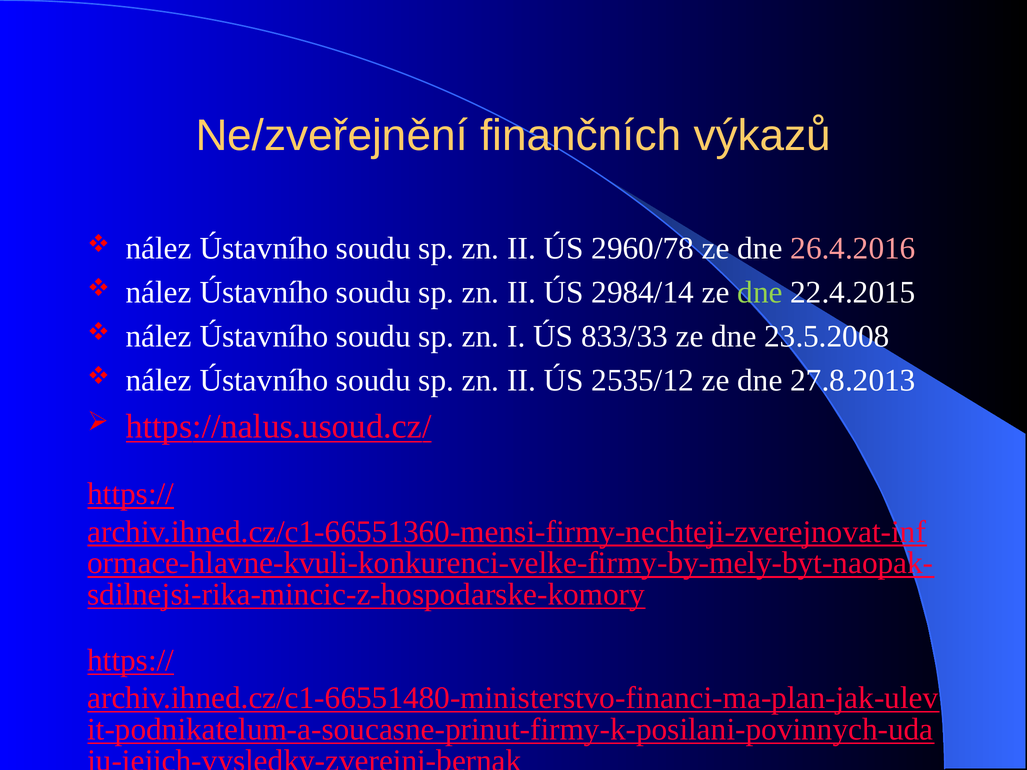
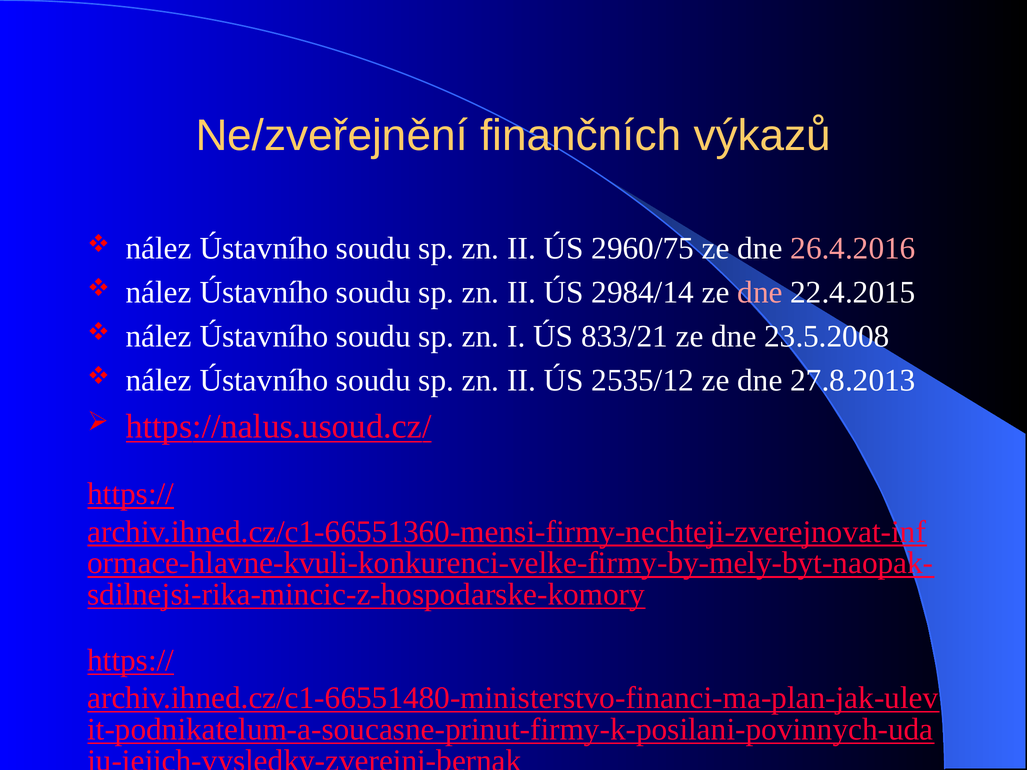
2960/78: 2960/78 -> 2960/75
dne at (760, 293) colour: light green -> pink
833/33: 833/33 -> 833/21
